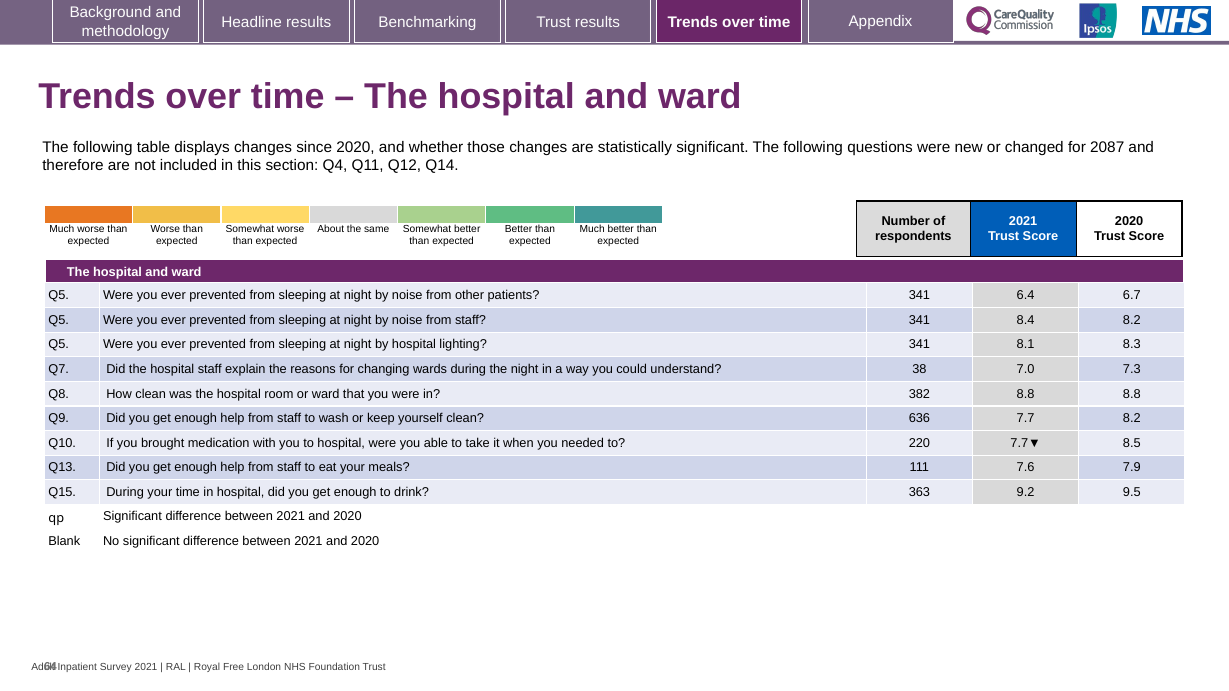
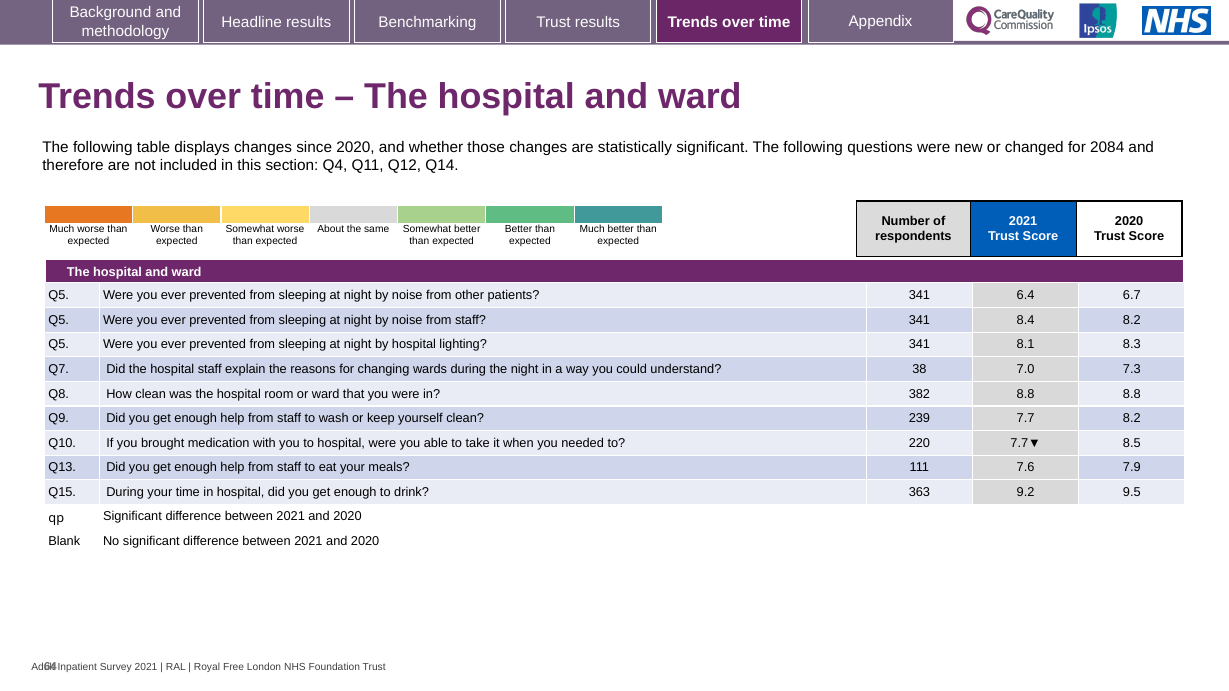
2087: 2087 -> 2084
636: 636 -> 239
